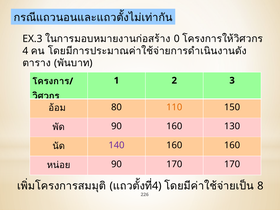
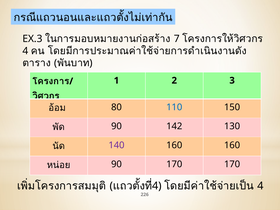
0: 0 -> 7
110 colour: orange -> blue
90 160: 160 -> 142
8 at (260, 186): 8 -> 4
